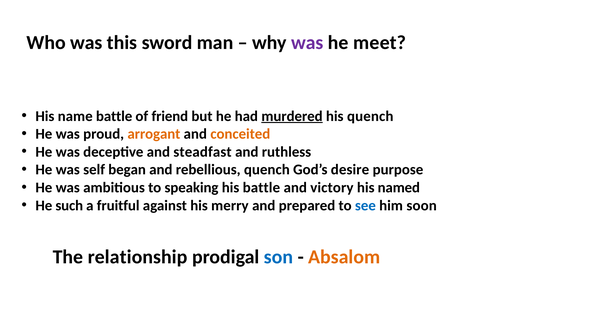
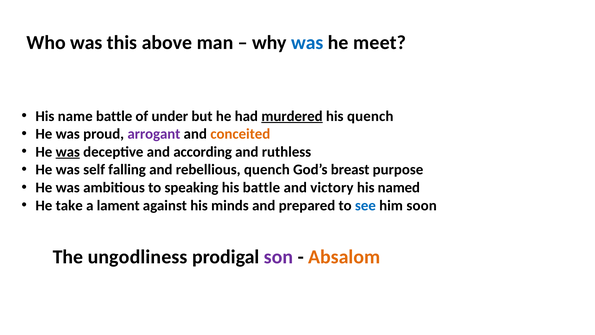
sword: sword -> above
was at (307, 42) colour: purple -> blue
friend: friend -> under
arrogant colour: orange -> purple
was at (68, 152) underline: none -> present
steadfast: steadfast -> according
began: began -> falling
desire: desire -> breast
such: such -> take
fruitful: fruitful -> lament
merry: merry -> minds
relationship: relationship -> ungodliness
son colour: blue -> purple
